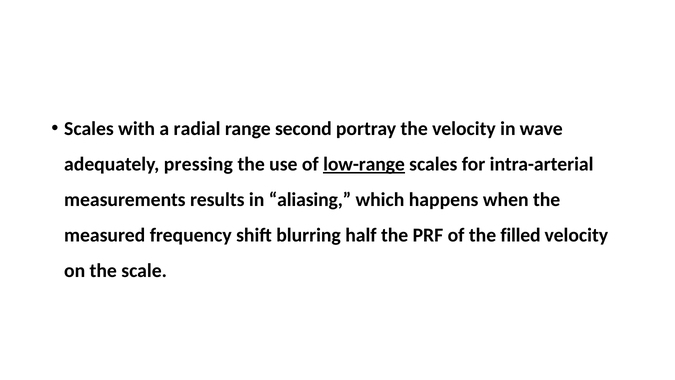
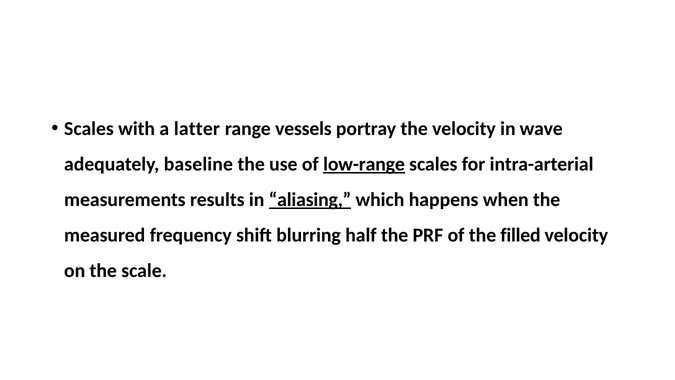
radial: radial -> latter
second: second -> vessels
pressing: pressing -> baseline
aliasing underline: none -> present
